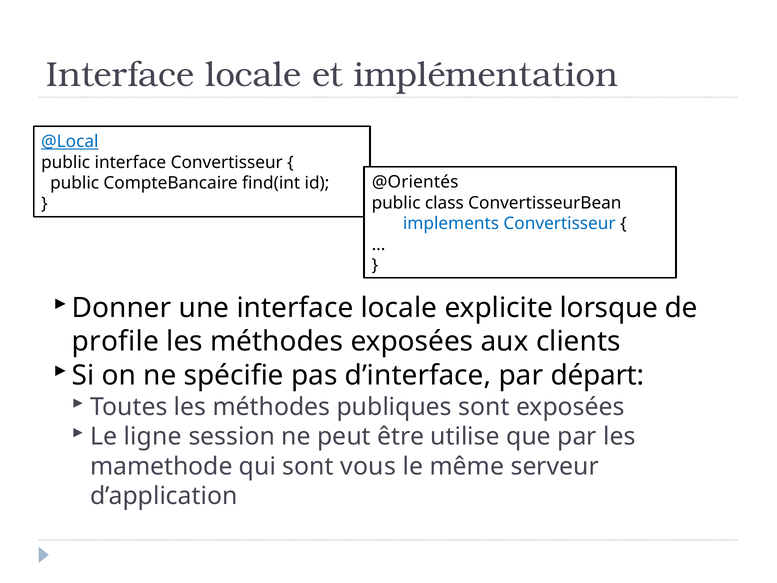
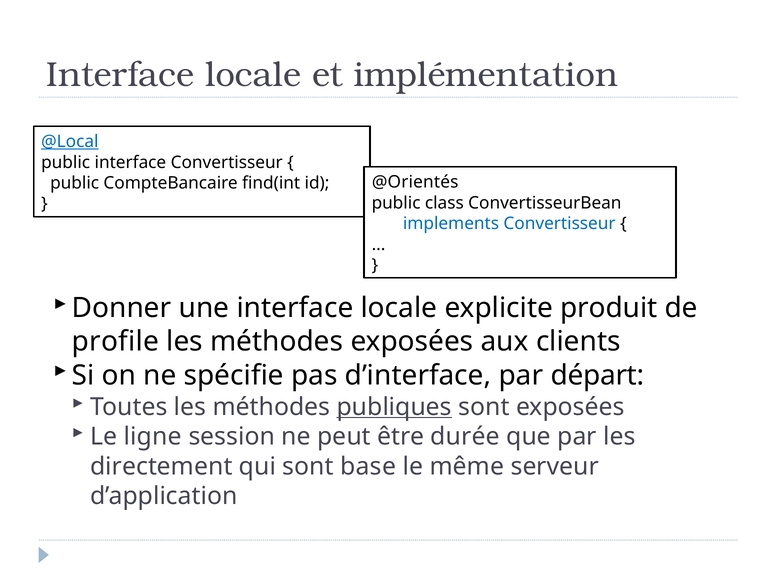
lorsque: lorsque -> produit
publiques underline: none -> present
utilise: utilise -> durée
mamethode: mamethode -> directement
vous: vous -> base
